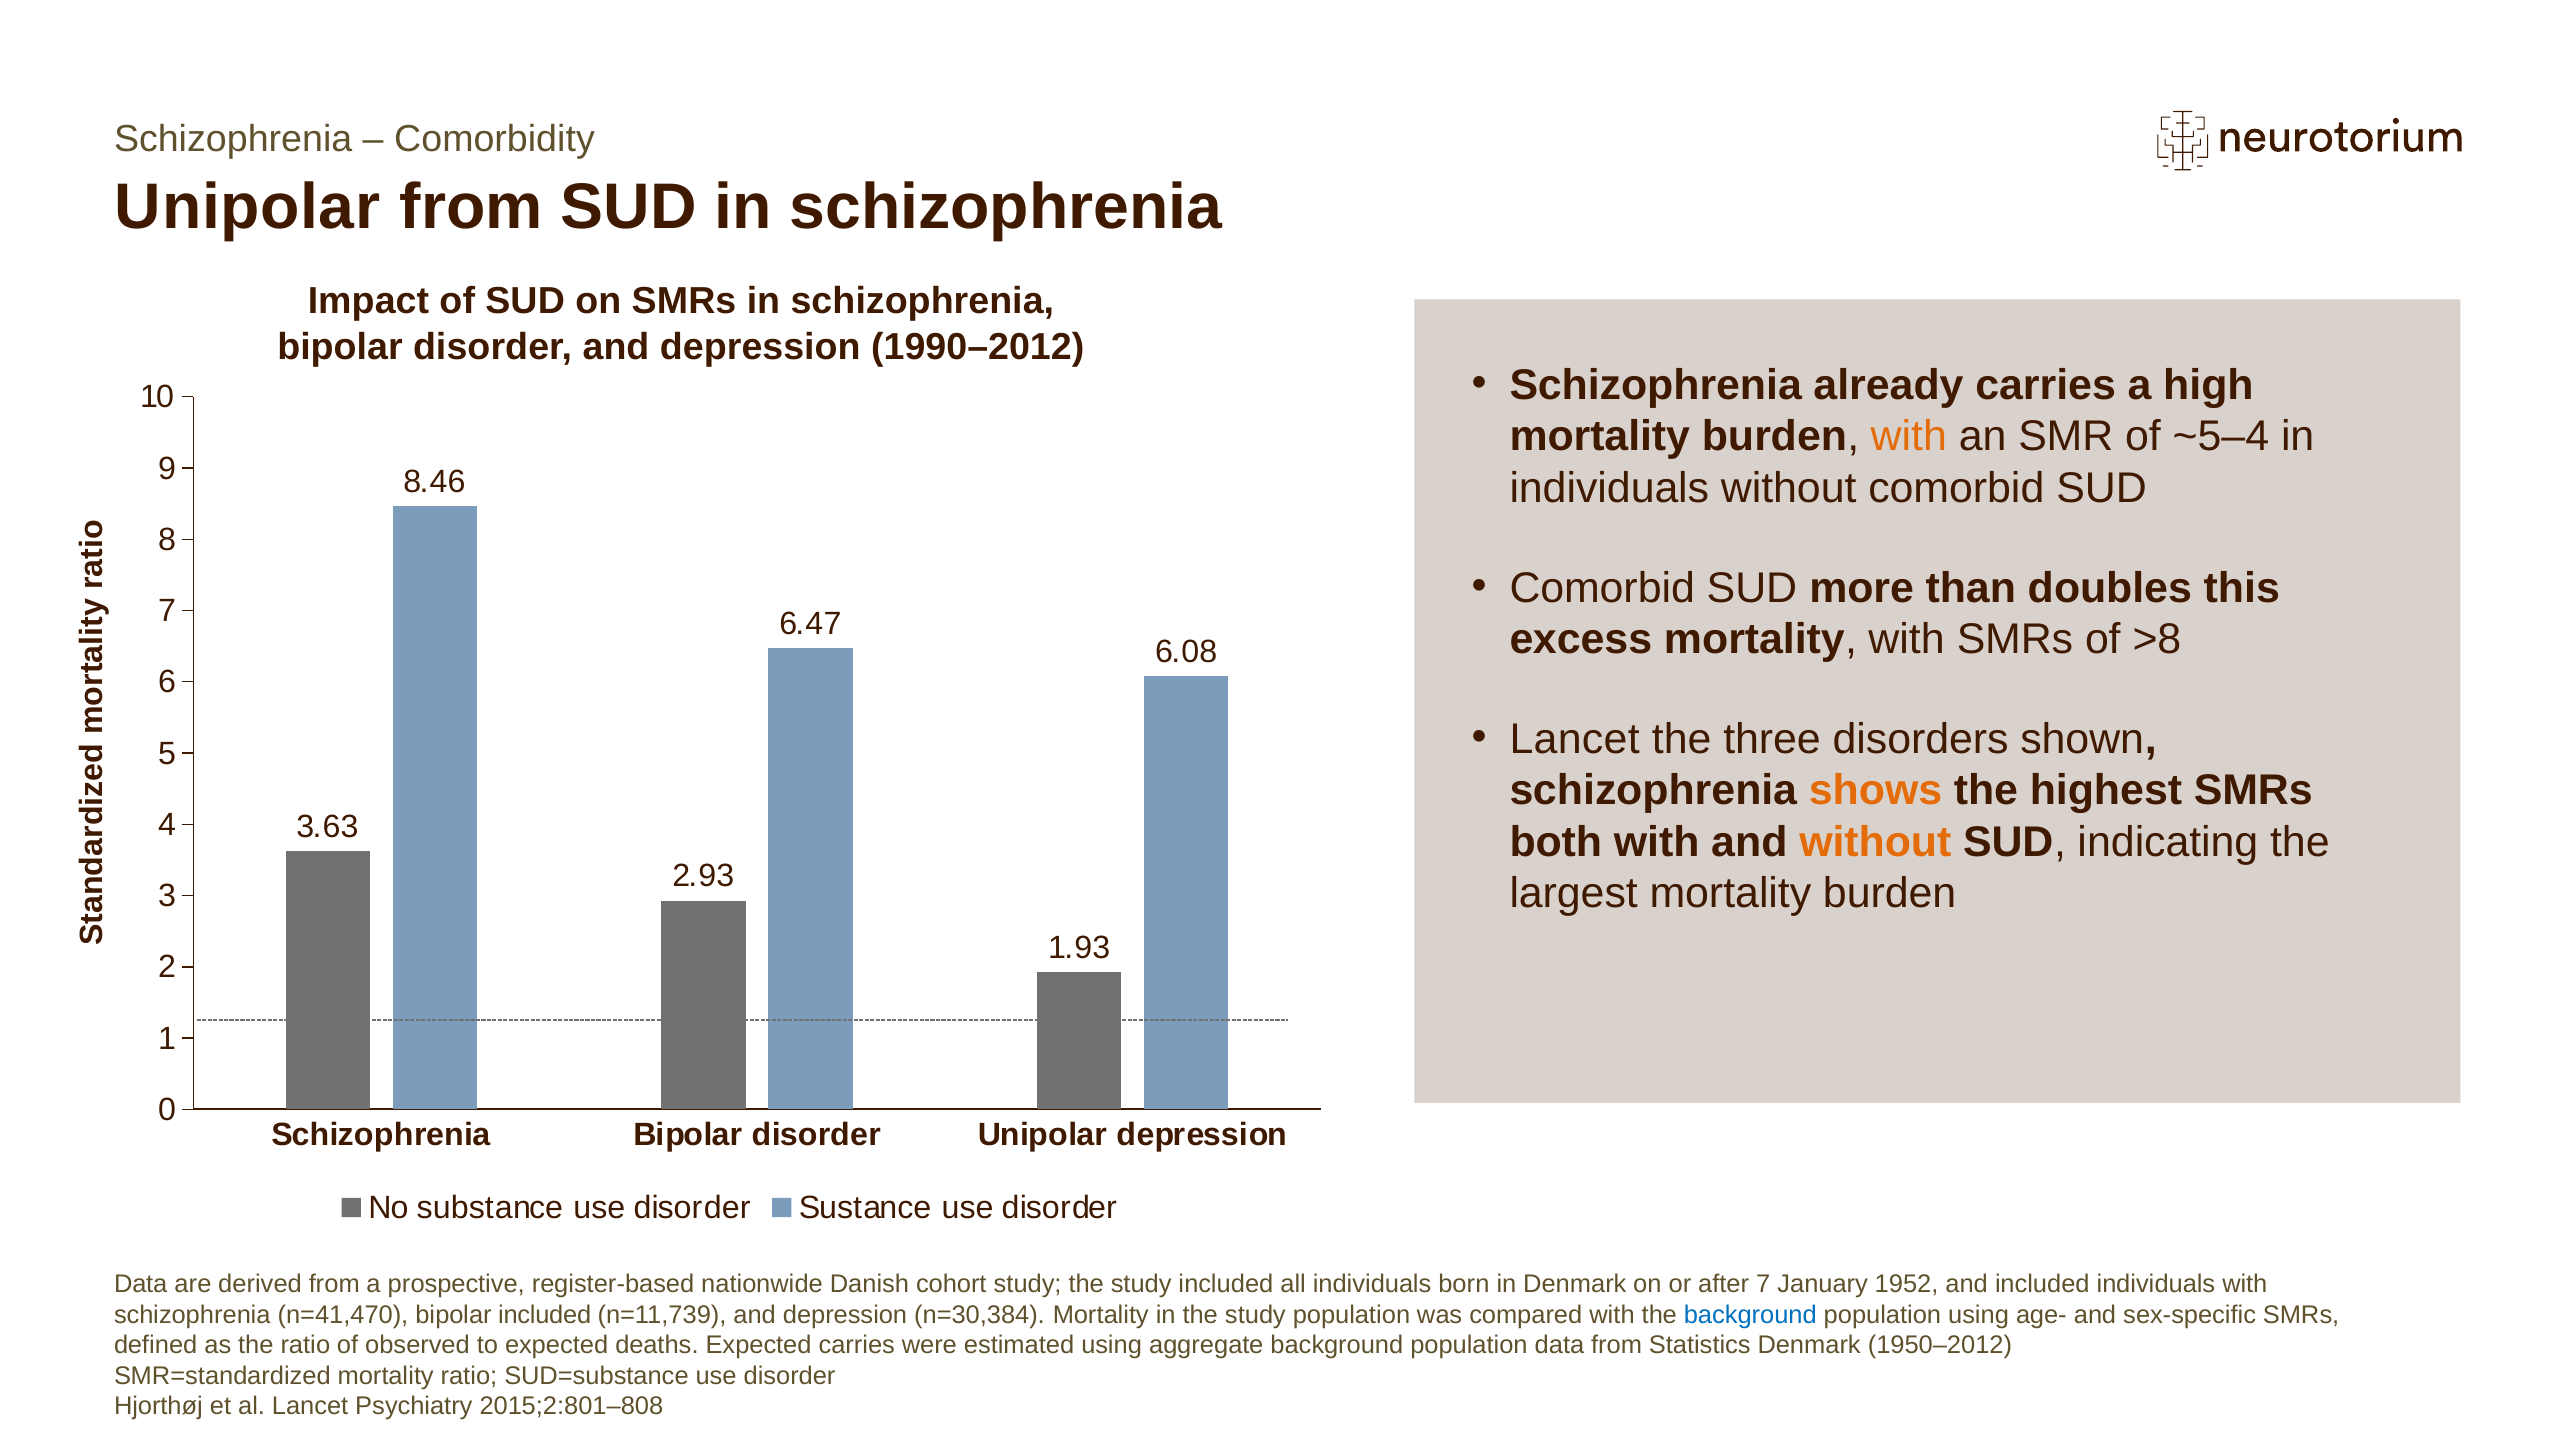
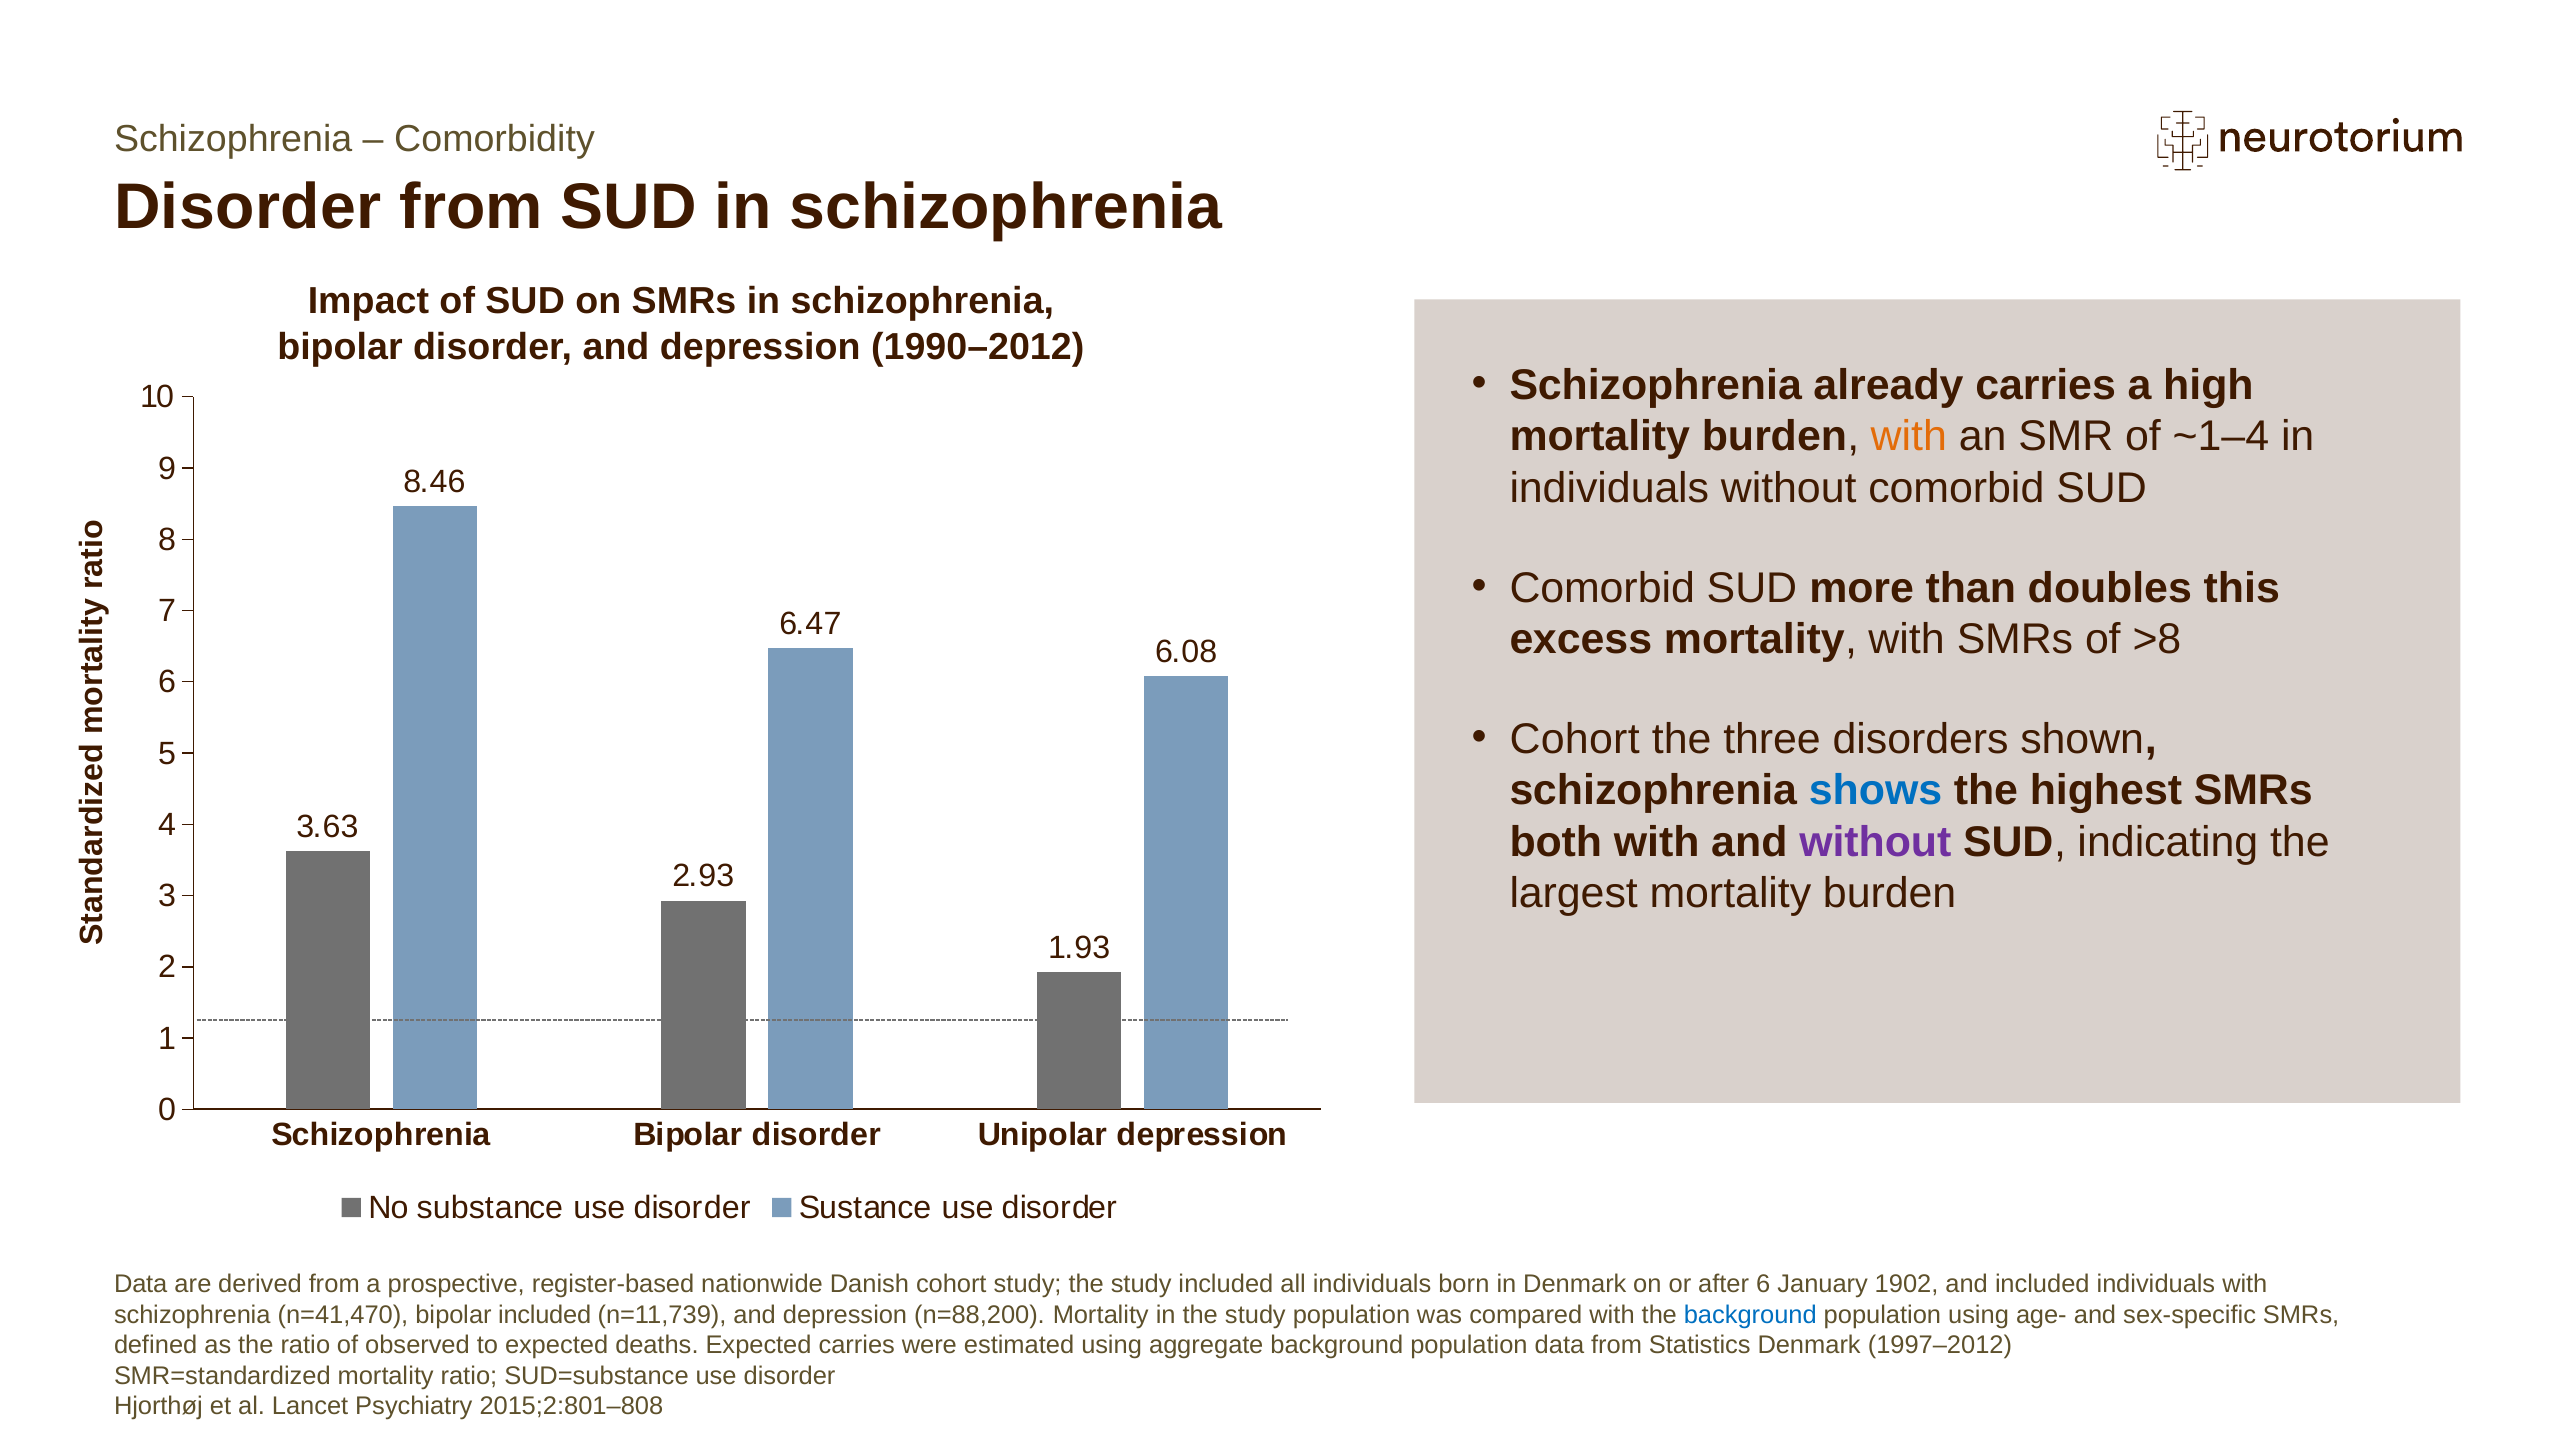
Unipolar at (248, 207): Unipolar -> Disorder
~5–4: ~5–4 -> ~1–4
Lancet at (1575, 739): Lancet -> Cohort
shows colour: orange -> blue
without at (1875, 842) colour: orange -> purple
after 7: 7 -> 6
1952: 1952 -> 1902
n=30,384: n=30,384 -> n=88,200
1950–2012: 1950–2012 -> 1997–2012
